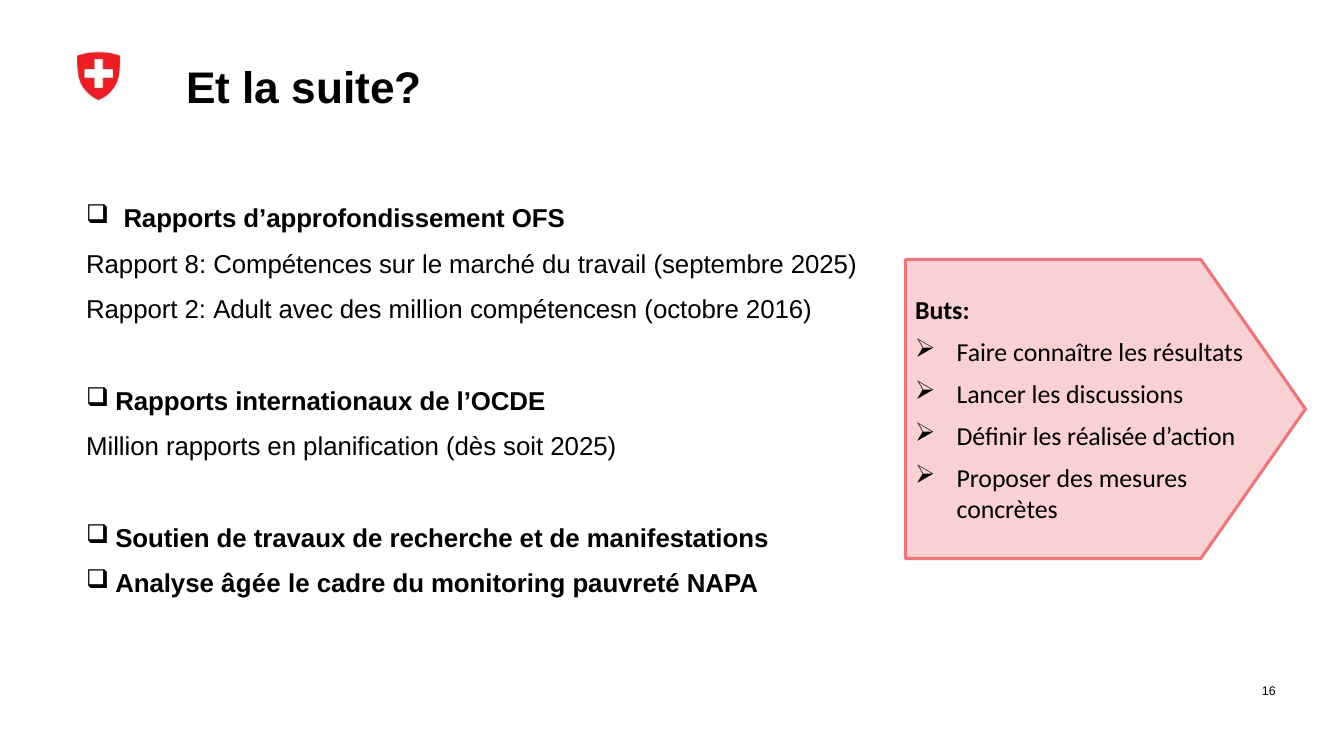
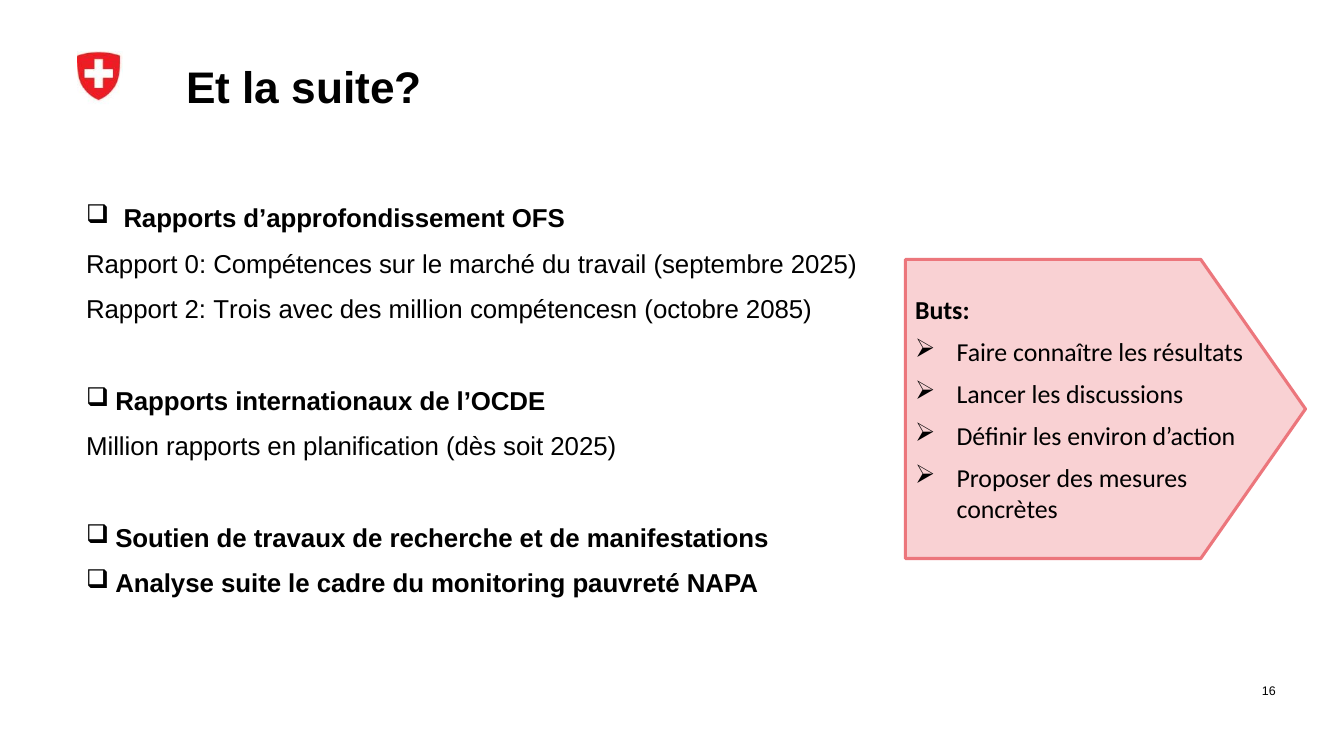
8: 8 -> 0
Adult: Adult -> Trois
2016: 2016 -> 2085
réalisée: réalisée -> environ
âgée at (251, 585): âgée -> suite
